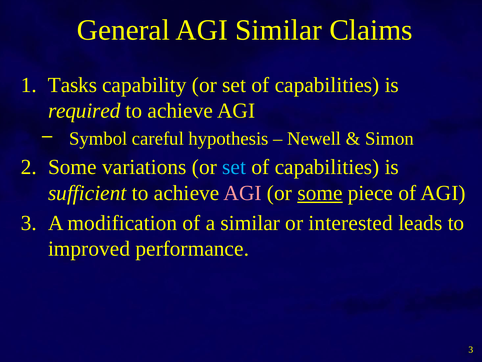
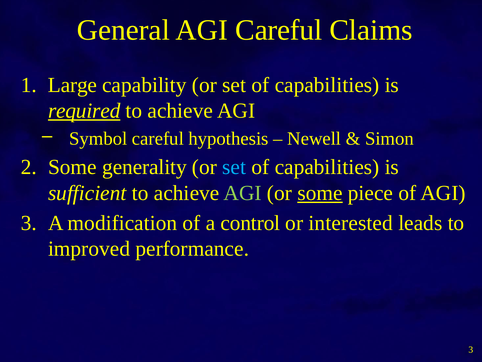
AGI Similar: Similar -> Careful
Tasks: Tasks -> Large
required underline: none -> present
variations: variations -> generality
AGI at (243, 193) colour: pink -> light green
a similar: similar -> control
